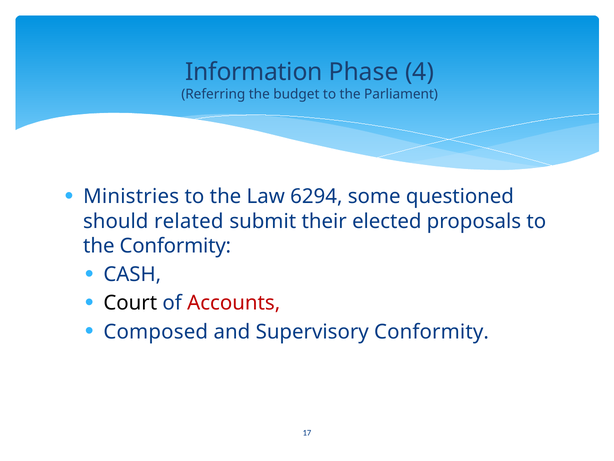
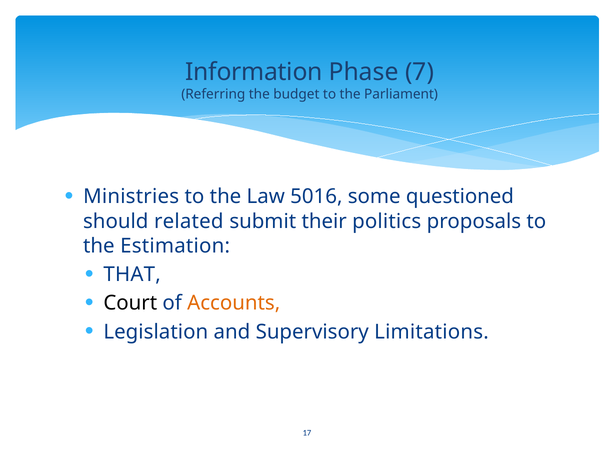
4: 4 -> 7
6294: 6294 -> 5016
elected: elected -> politics
the Conformity: Conformity -> Estimation
CASH: CASH -> THAT
Accounts colour: red -> orange
Composed: Composed -> Legislation
Supervisory Conformity: Conformity -> Limitations
